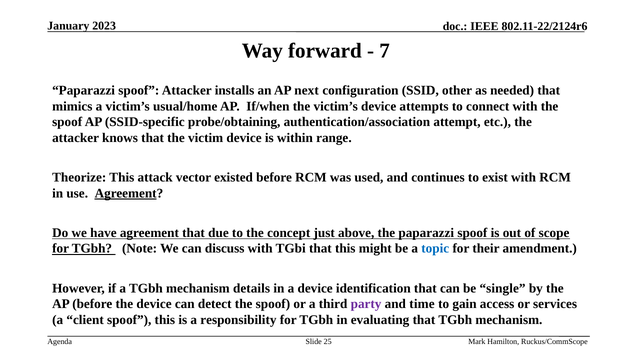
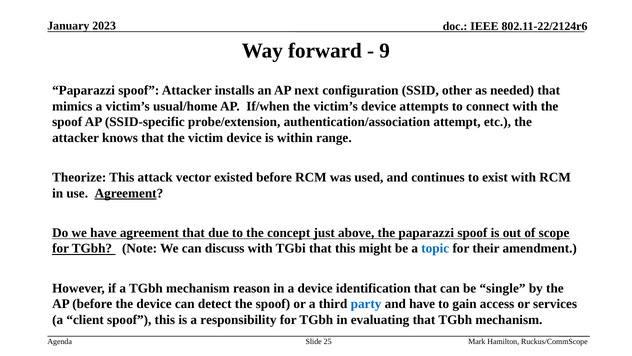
7: 7 -> 9
probe/obtaining: probe/obtaining -> probe/extension
details: details -> reason
party colour: purple -> blue
and time: time -> have
